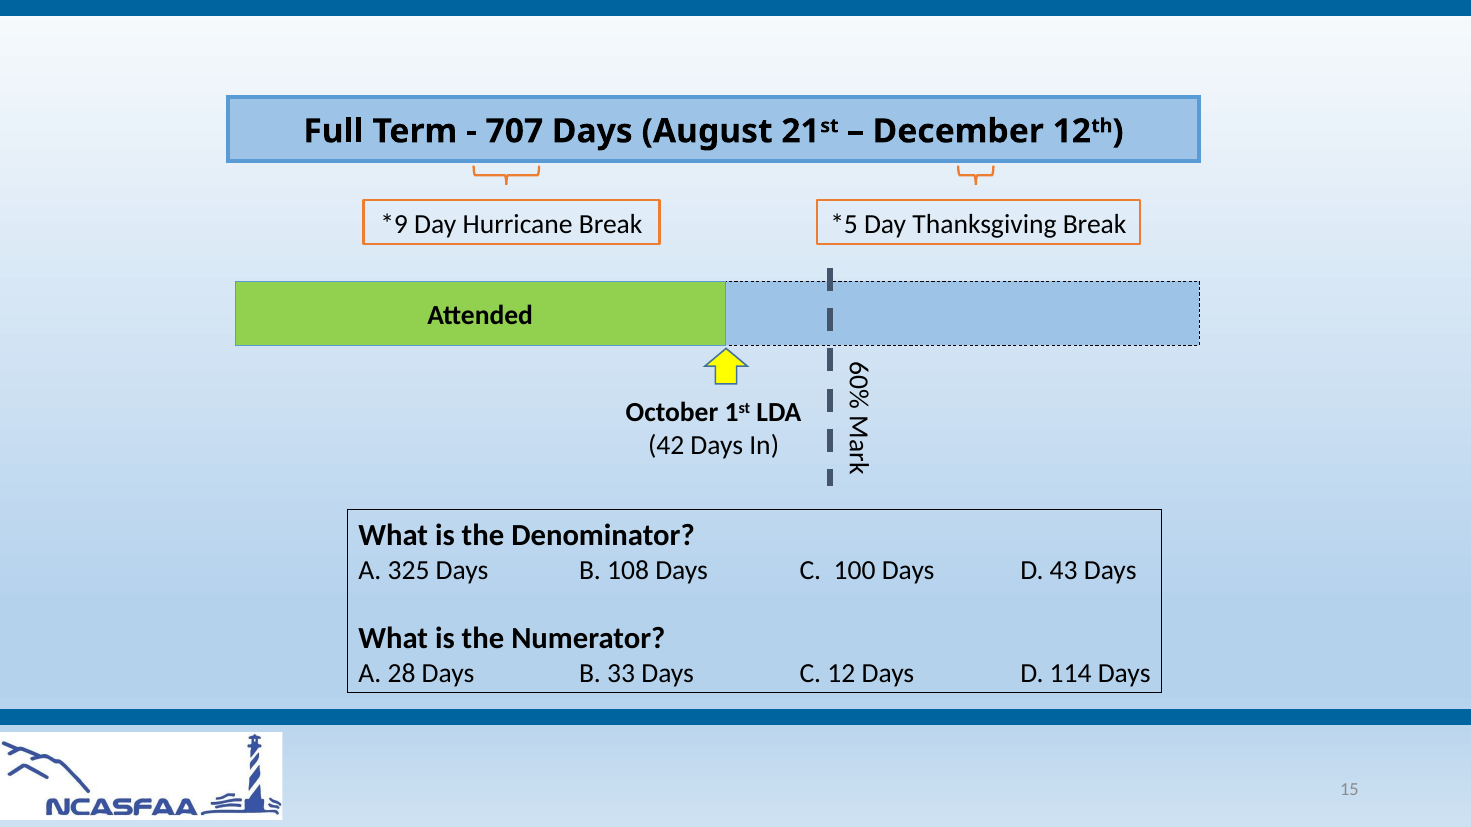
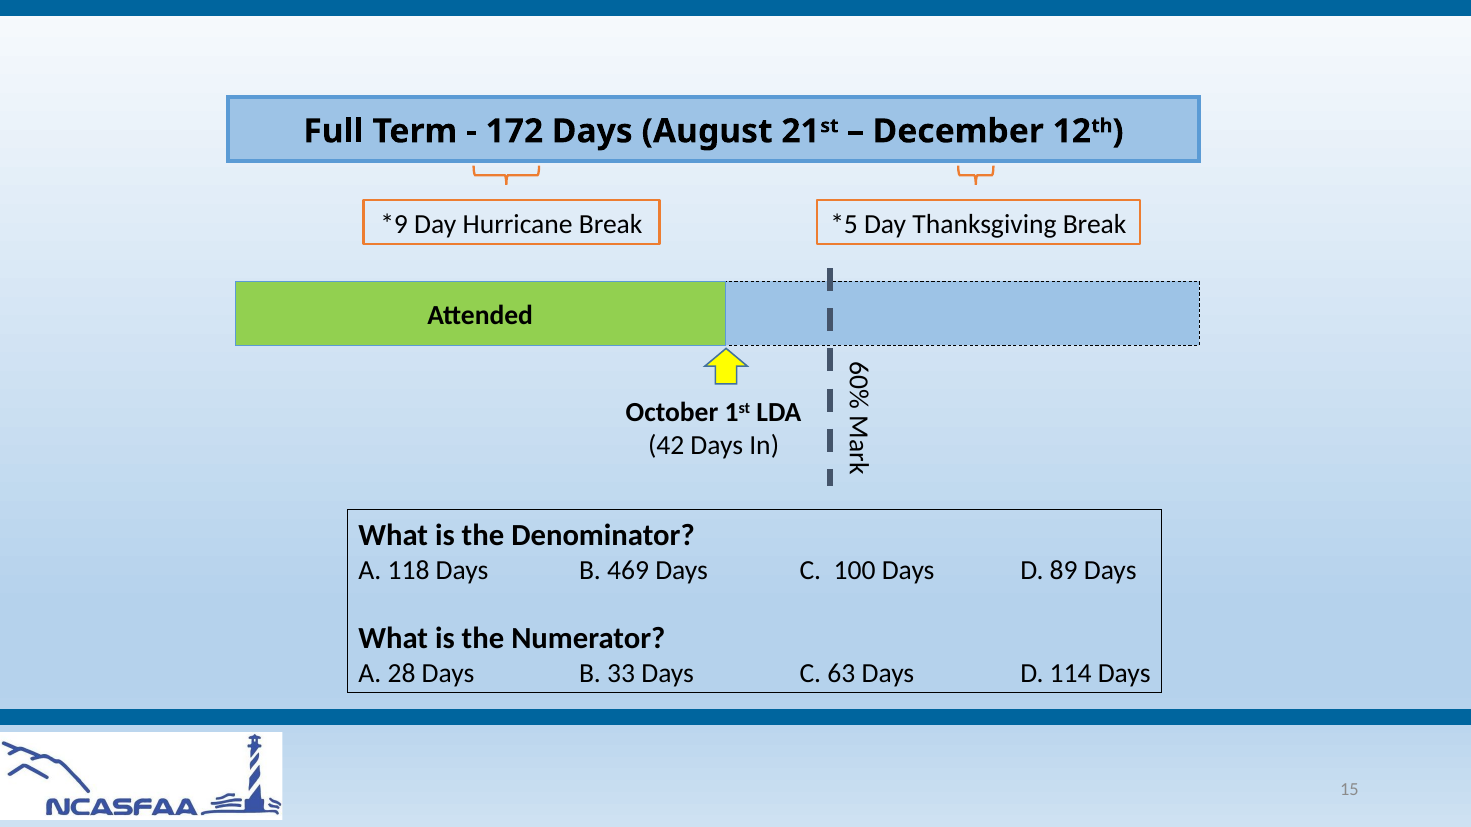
707: 707 -> 172
325: 325 -> 118
108: 108 -> 469
43: 43 -> 89
C 12: 12 -> 63
